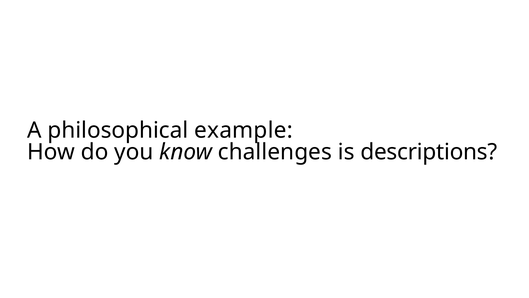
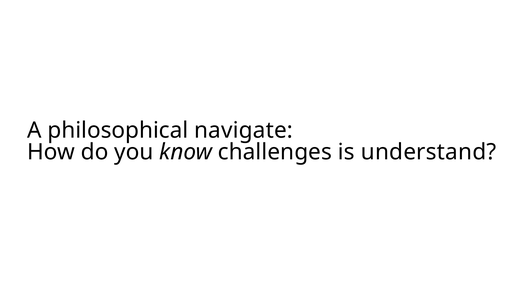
example: example -> navigate
descriptions: descriptions -> understand
